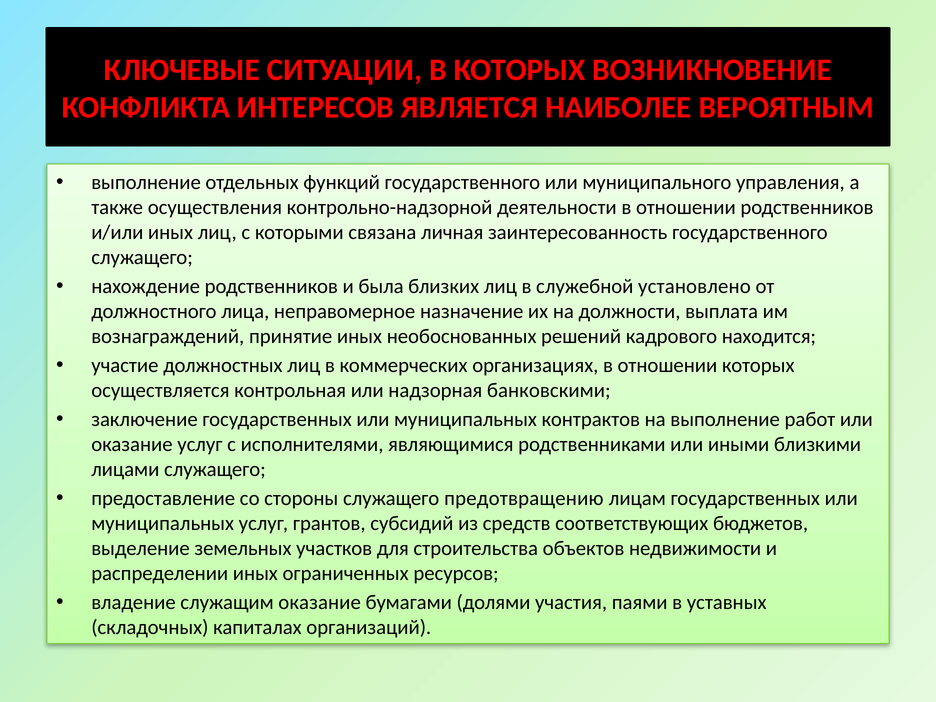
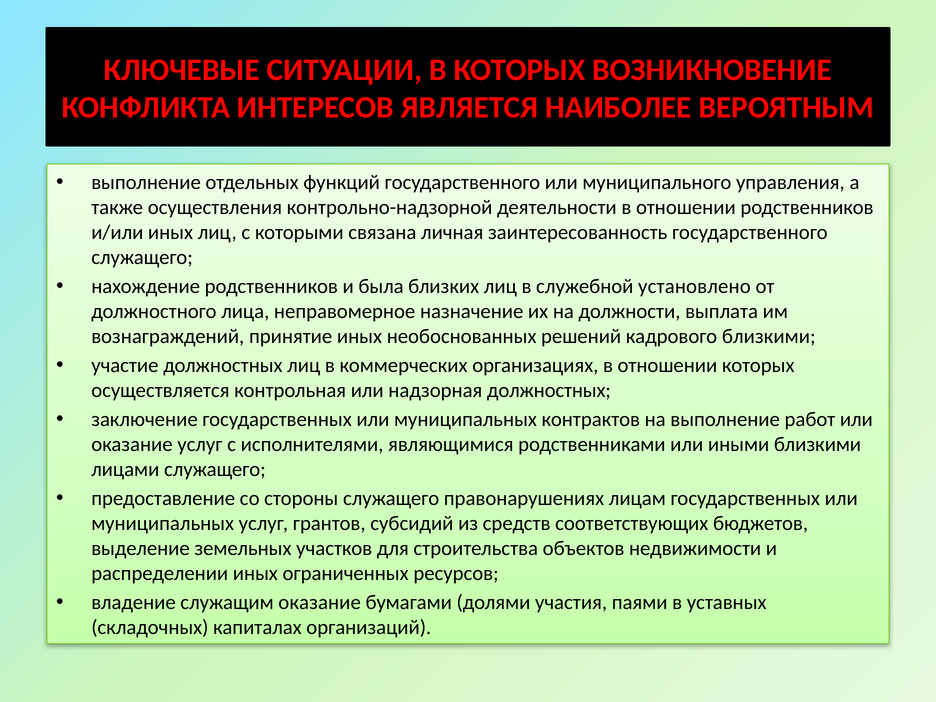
кадрового находится: находится -> близкими
надзорная банковскими: банковскими -> должностных
предотвращению: предотвращению -> правонарушениях
